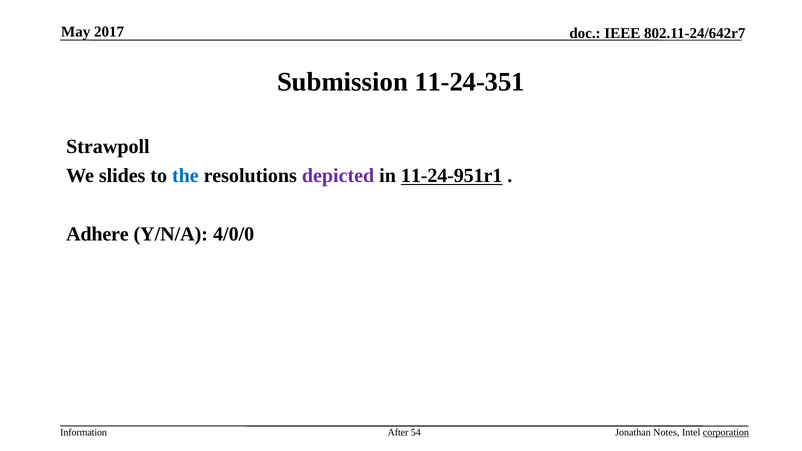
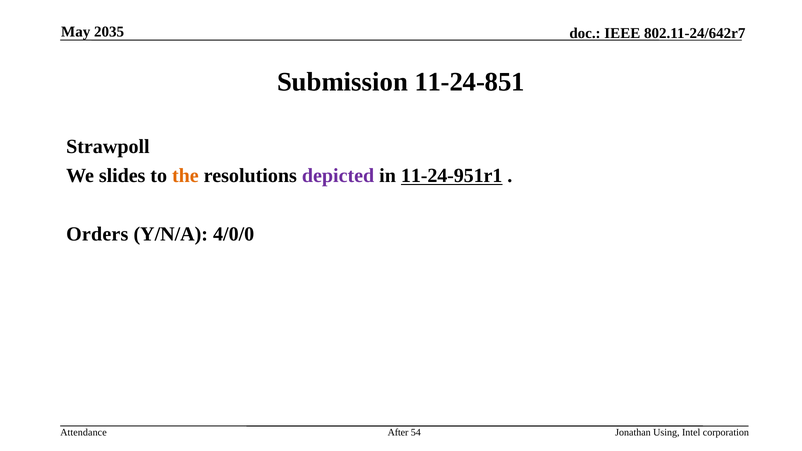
2017: 2017 -> 2035
11-24-351: 11-24-351 -> 11-24-851
the colour: blue -> orange
Adhere: Adhere -> Orders
Information: Information -> Attendance
Notes: Notes -> Using
corporation underline: present -> none
